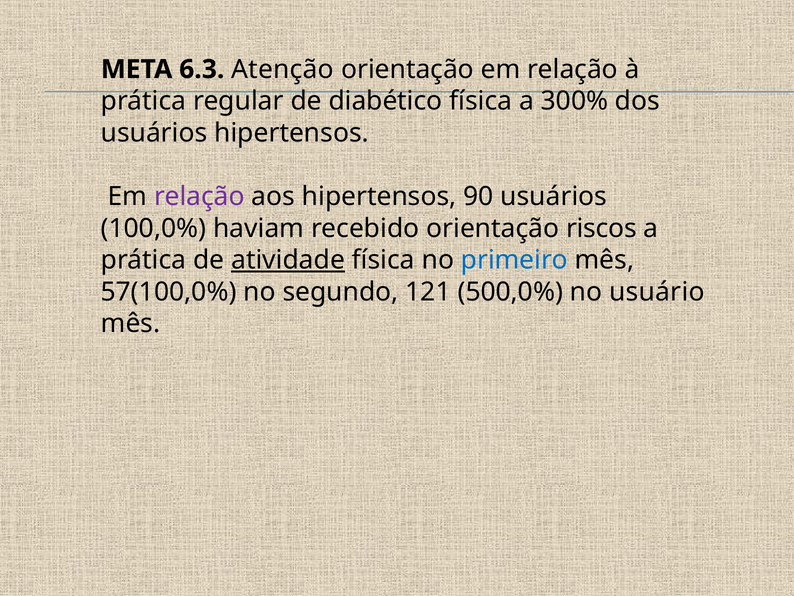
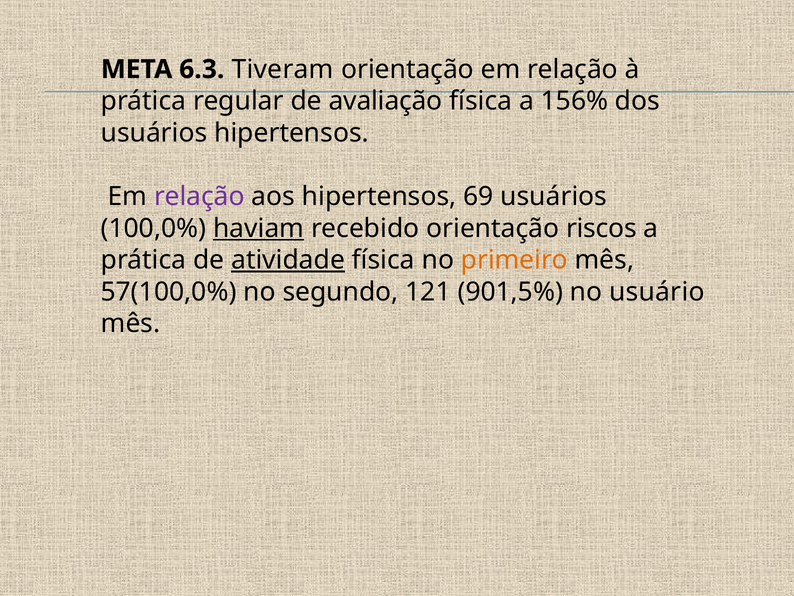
Atenção: Atenção -> Tiveram
diabético: diabético -> avaliação
300%: 300% -> 156%
90: 90 -> 69
haviam underline: none -> present
primeiro colour: blue -> orange
500,0%: 500,0% -> 901,5%
